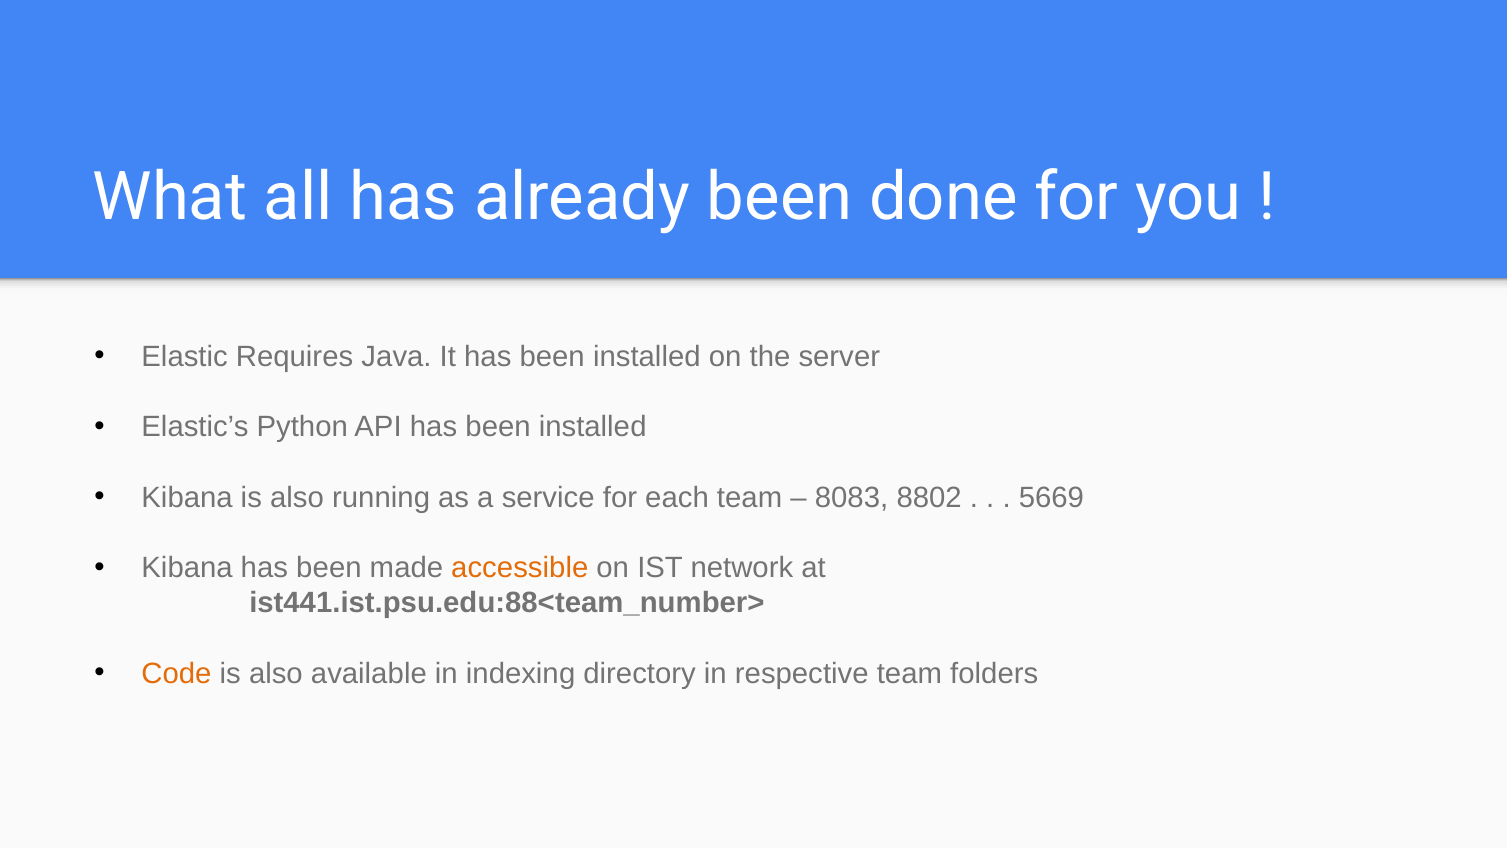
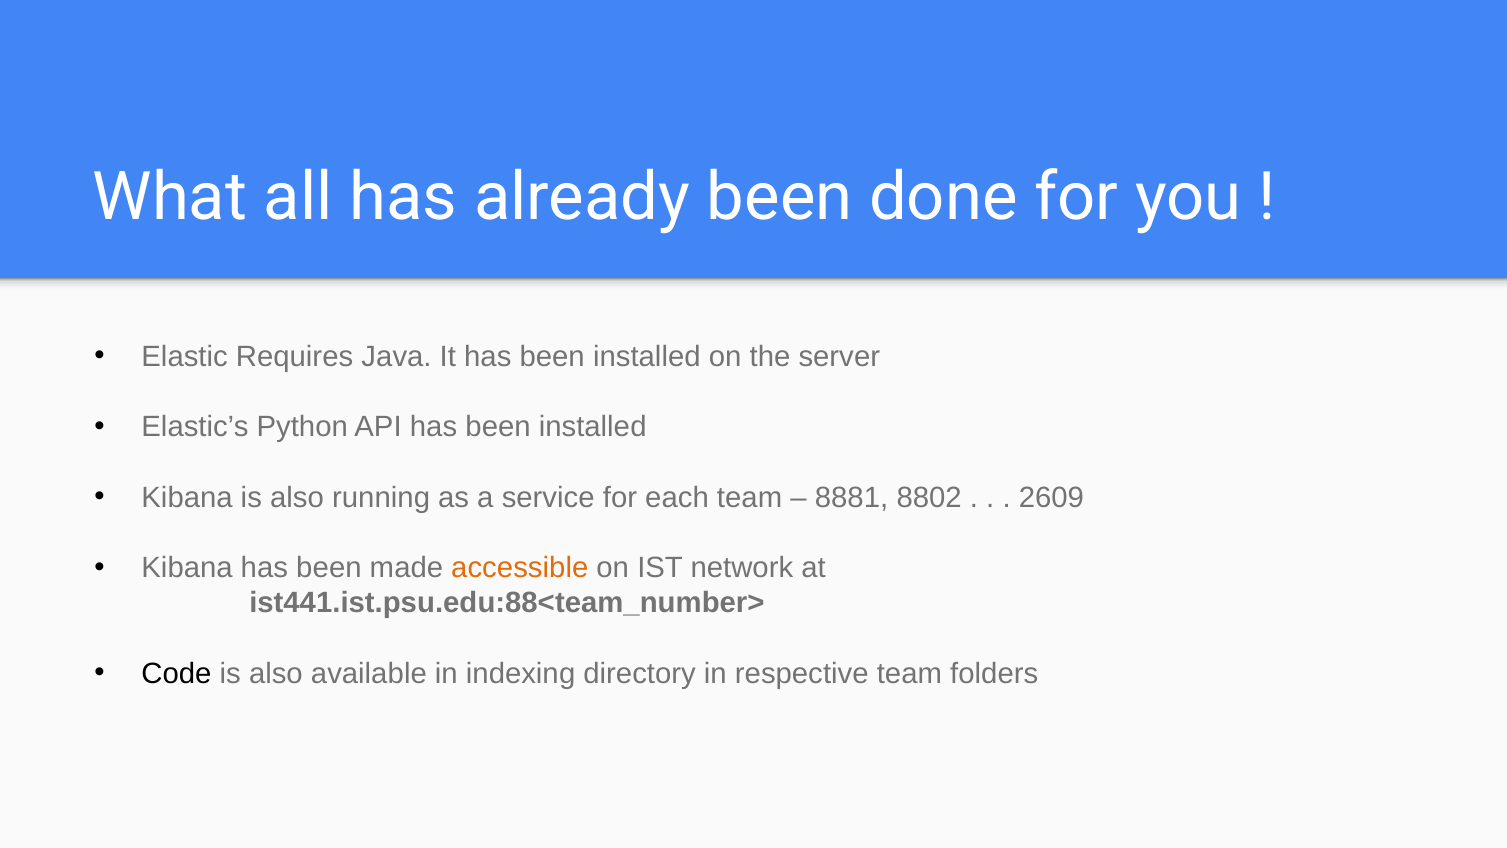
8083: 8083 -> 8881
5669: 5669 -> 2609
Code colour: orange -> black
